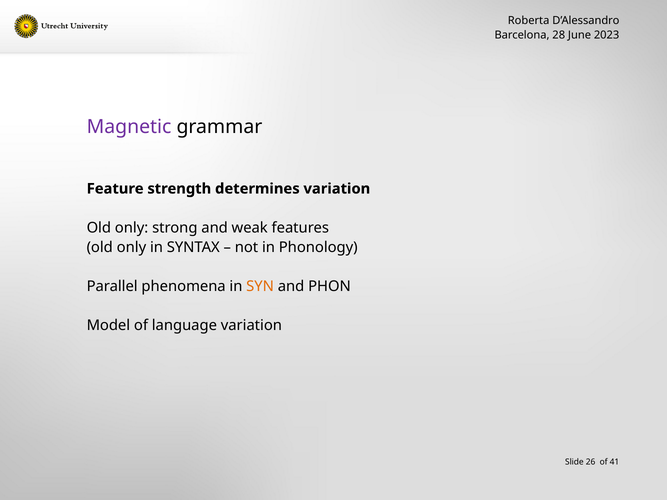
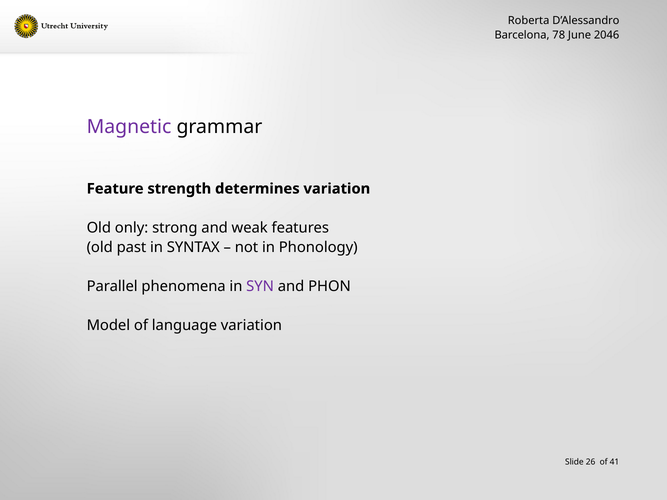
28: 28 -> 78
2023: 2023 -> 2046
only at (131, 247): only -> past
SYN colour: orange -> purple
